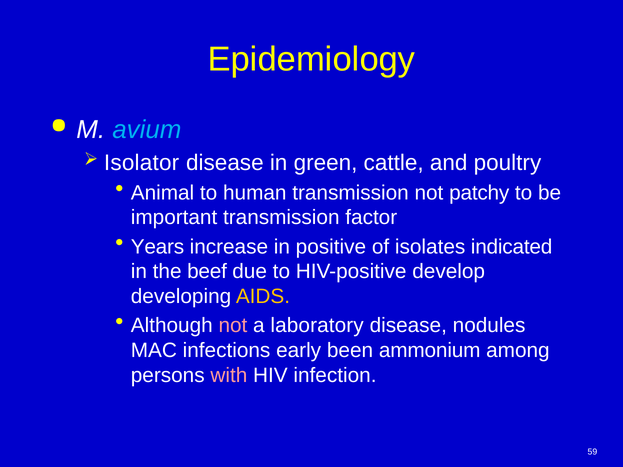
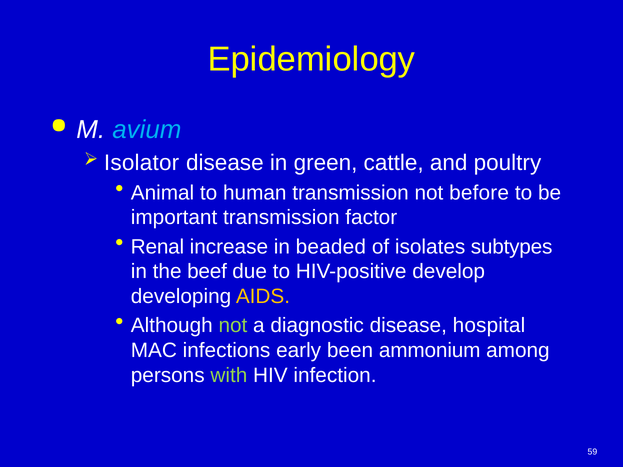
patchy: patchy -> before
Years: Years -> Renal
positive: positive -> beaded
indicated: indicated -> subtypes
not at (233, 326) colour: pink -> light green
laboratory: laboratory -> diagnostic
nodules: nodules -> hospital
with colour: pink -> light green
